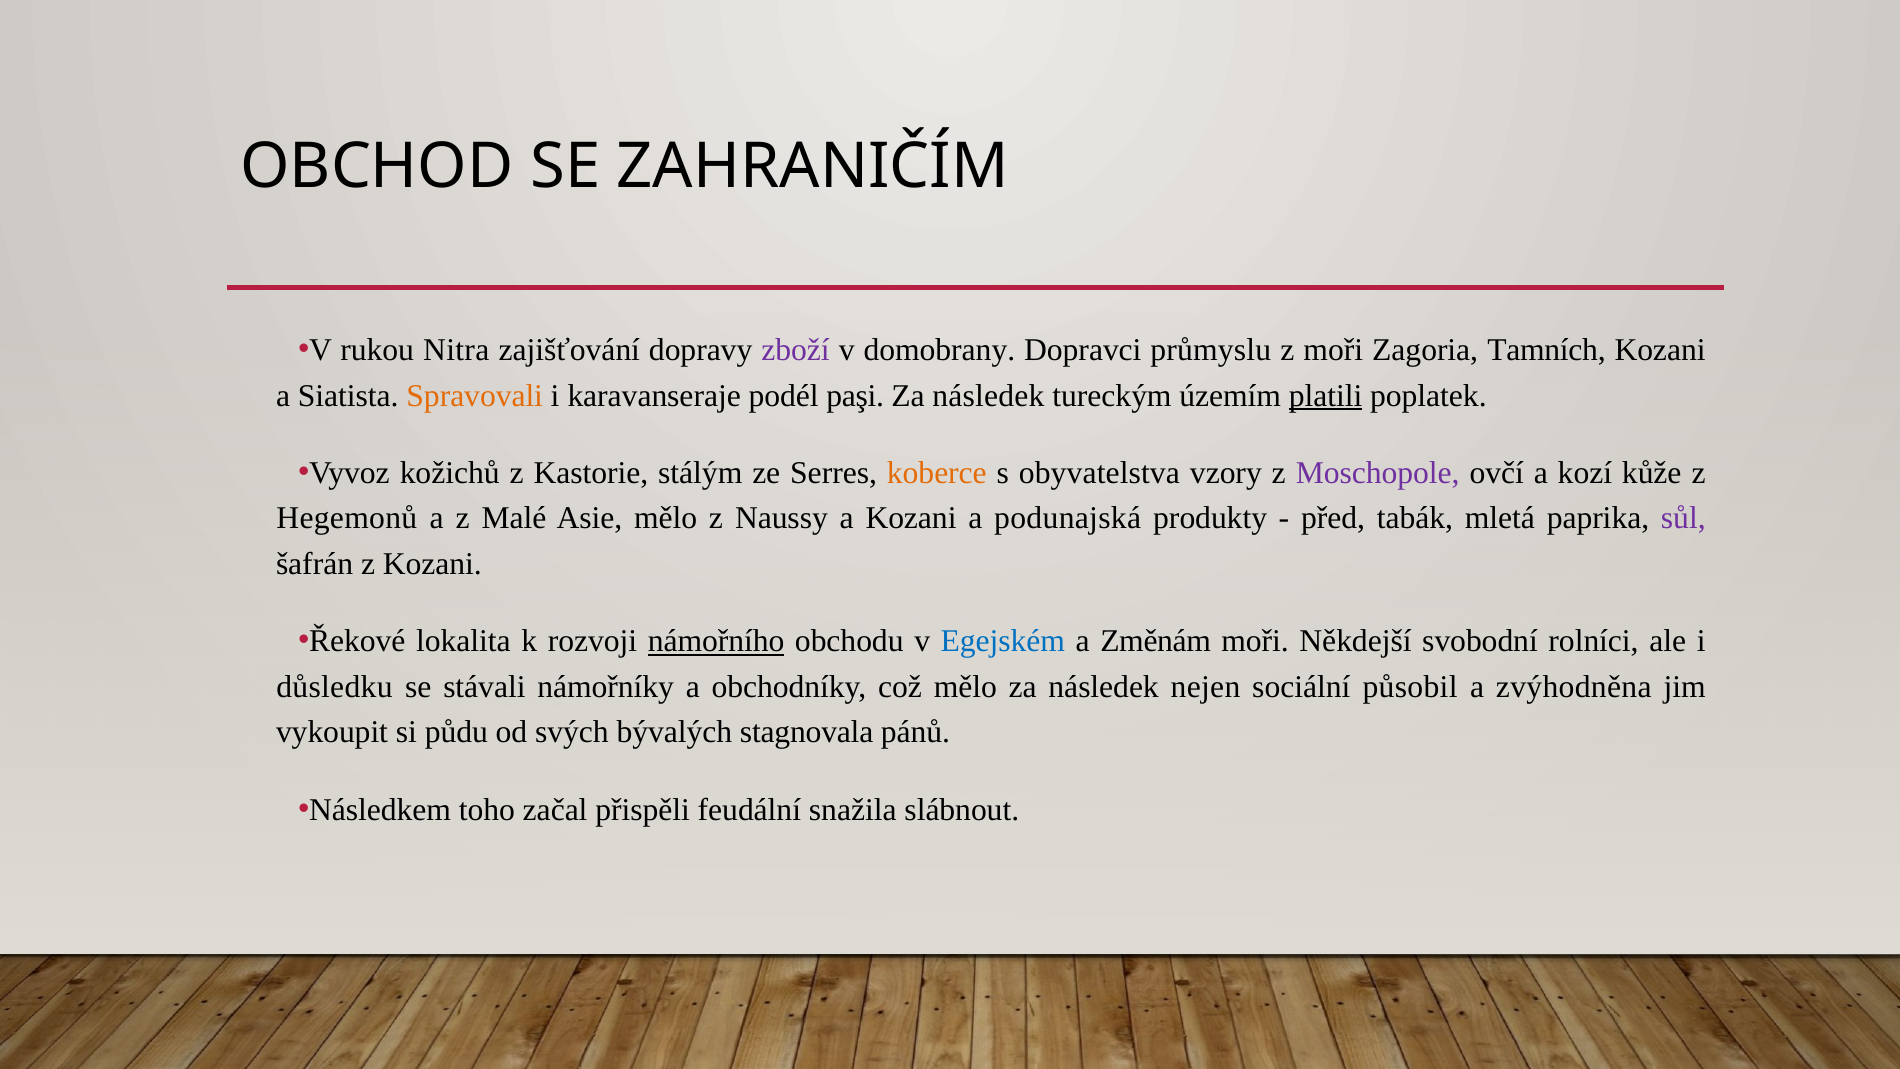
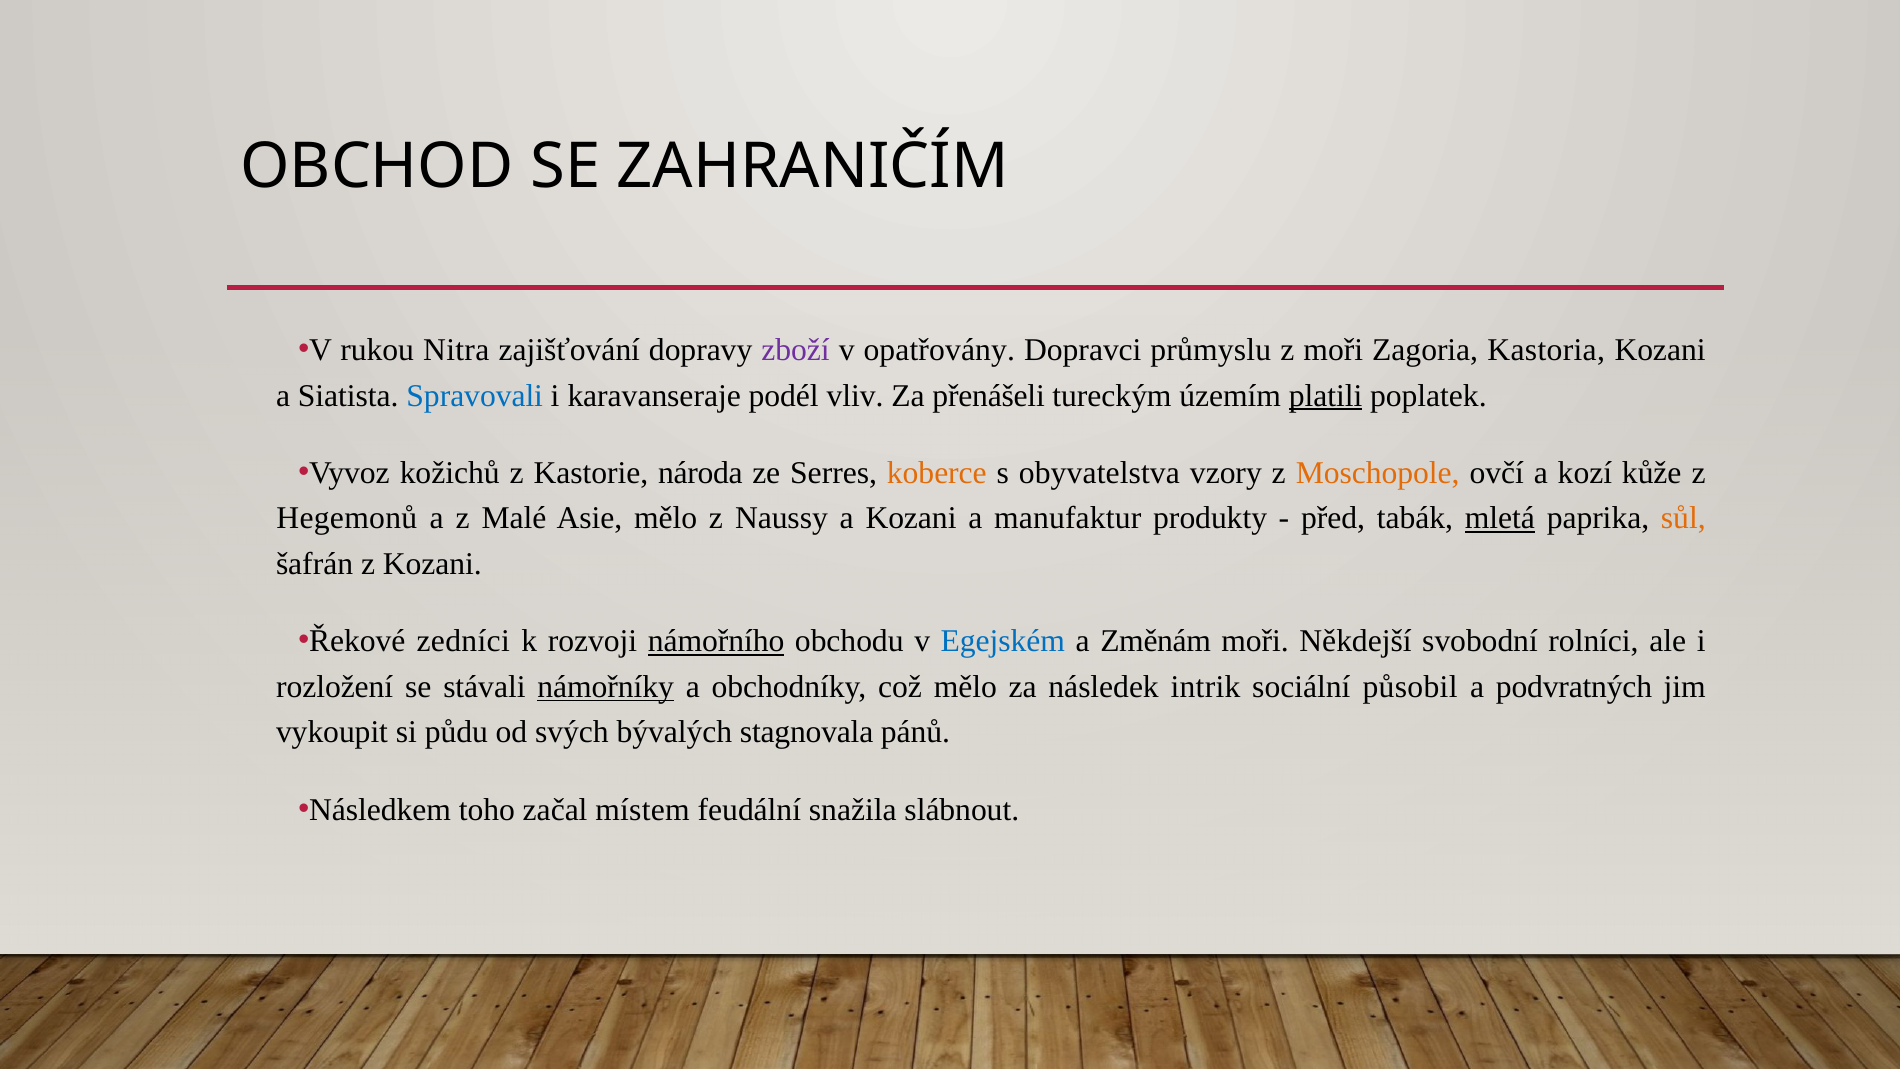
domobrany: domobrany -> opatřovány
Tamních: Tamních -> Kastoria
Spravovali colour: orange -> blue
paşi: paşi -> vliv
následek at (988, 396): následek -> přenášeli
stálým: stálým -> národa
Moschopole colour: purple -> orange
podunajská: podunajská -> manufaktur
mletá underline: none -> present
sůl colour: purple -> orange
lokalita: lokalita -> zedníci
důsledku: důsledku -> rozložení
námořníky underline: none -> present
nejen: nejen -> intrik
zvýhodněna: zvýhodněna -> podvratných
přispěli: přispěli -> místem
